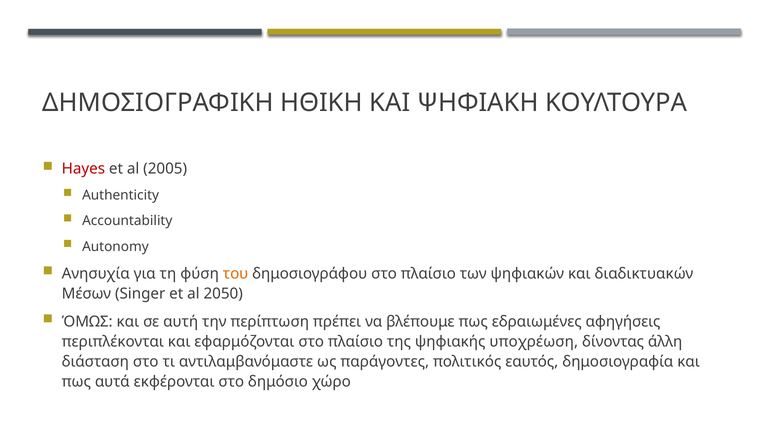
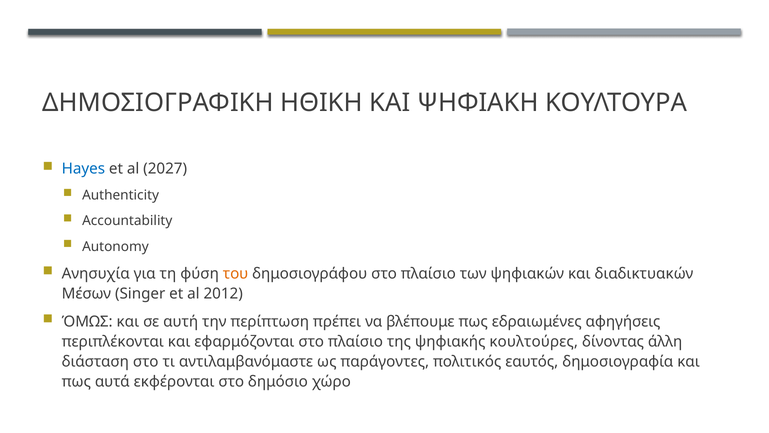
Hayes colour: red -> blue
2005: 2005 -> 2027
2050: 2050 -> 2012
υποχρέωση: υποχρέωση -> κουλτούρες
